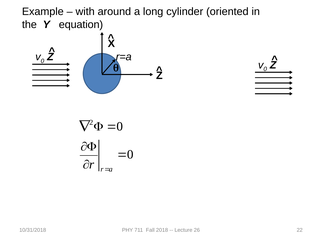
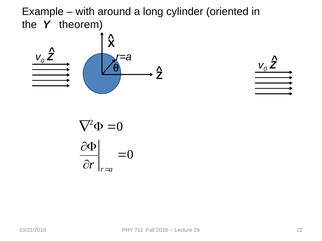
equation: equation -> theorem
